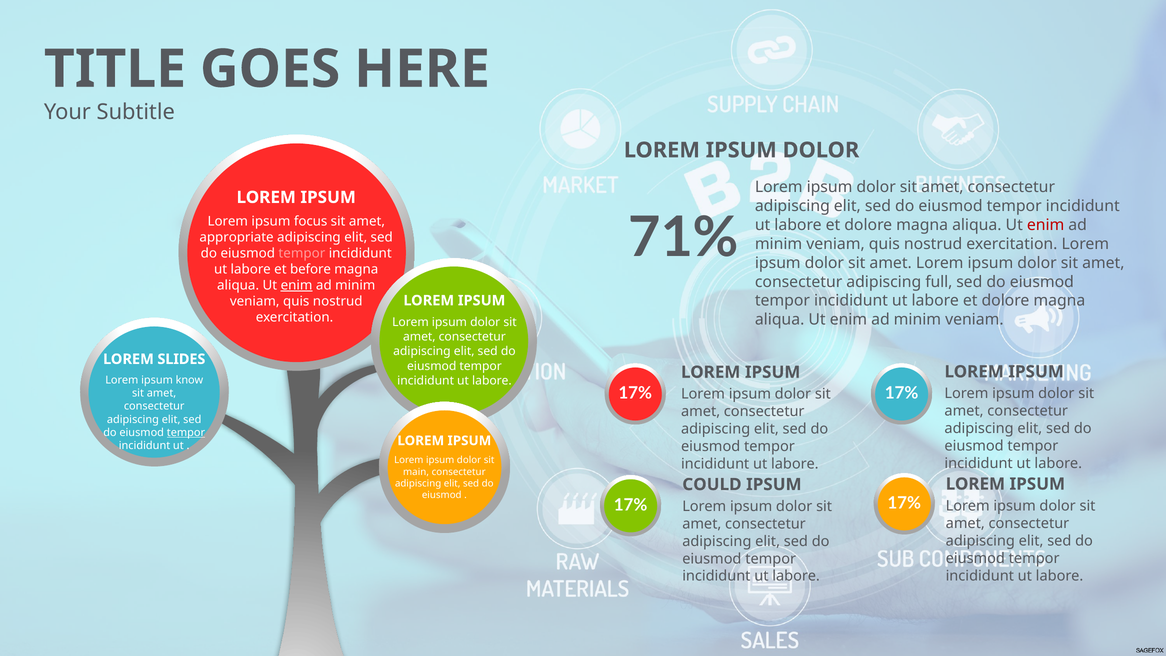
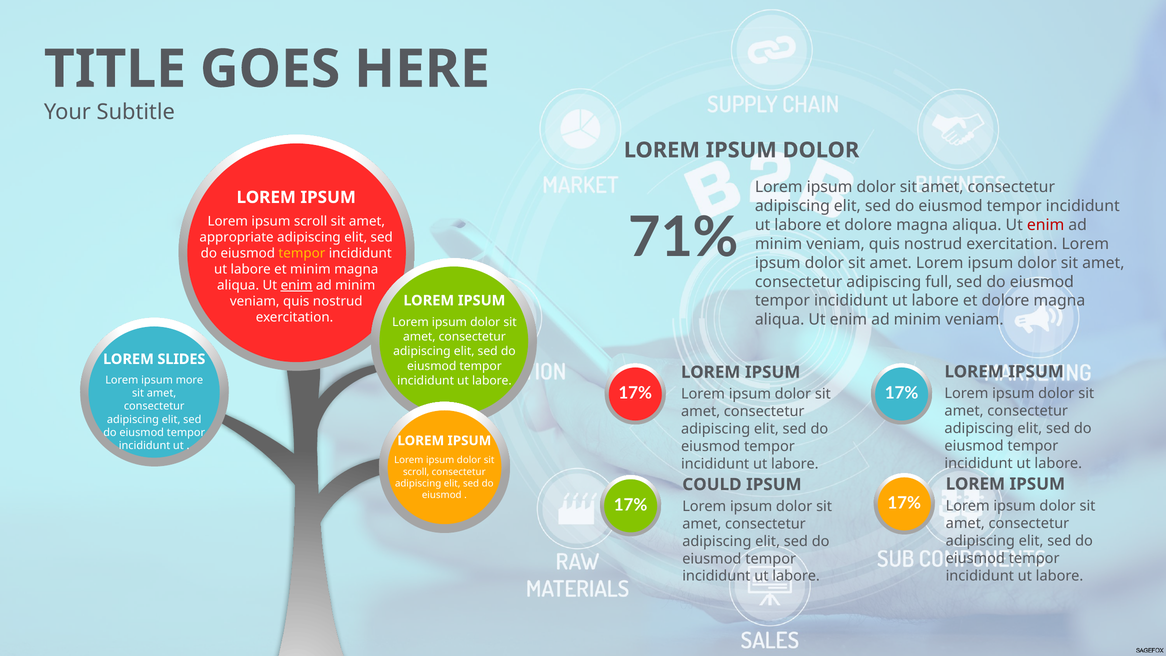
ipsum focus: focus -> scroll
tempor at (302, 253) colour: pink -> yellow
et before: before -> minim
know: know -> more
tempor at (186, 433) underline: present -> none
main at (416, 472): main -> scroll
